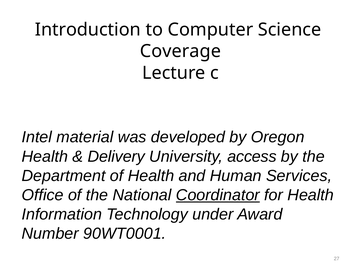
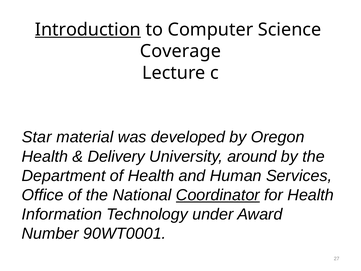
Introduction underline: none -> present
Intel: Intel -> Star
access: access -> around
